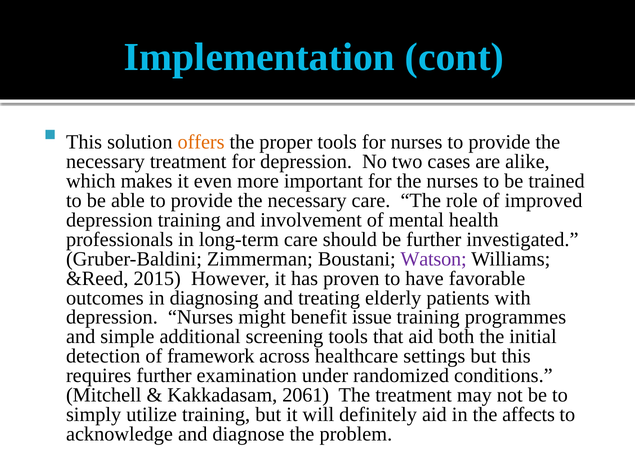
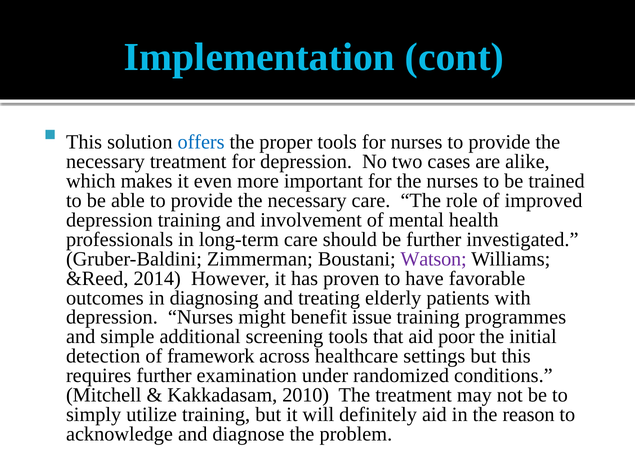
offers colour: orange -> blue
2015: 2015 -> 2014
both: both -> poor
2061: 2061 -> 2010
affects: affects -> reason
